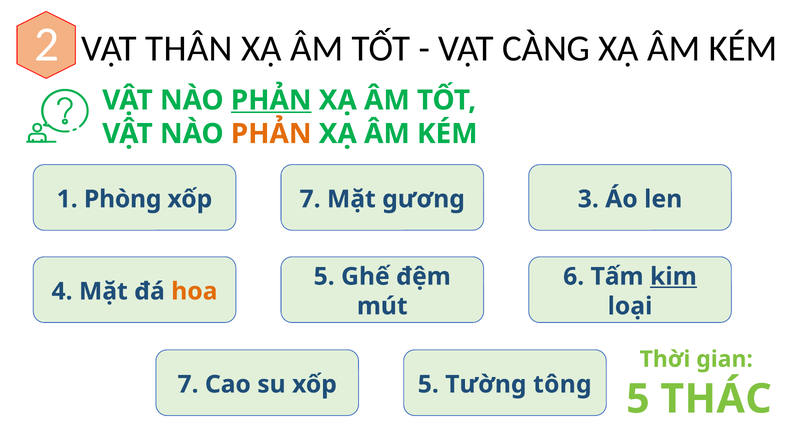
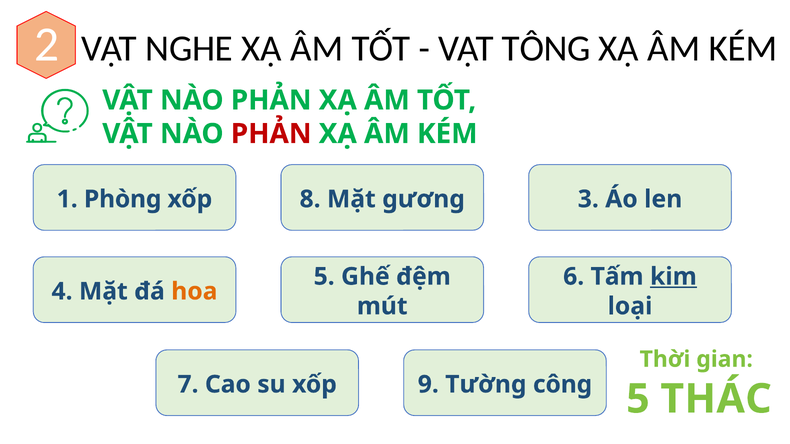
THÂN: THÂN -> NGHE
CÀNG: CÀNG -> TÔNG
PHẢN at (271, 100) underline: present -> none
PHẢN at (271, 134) colour: orange -> red
xốp 7: 7 -> 8
xốp 5: 5 -> 9
tông: tông -> công
